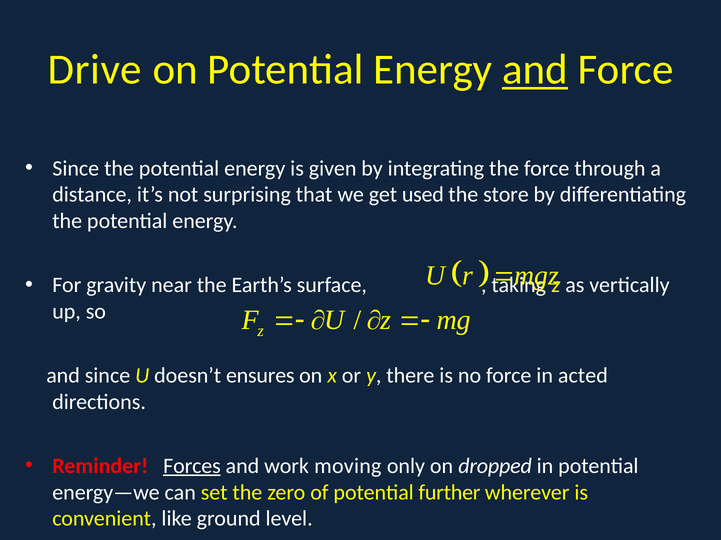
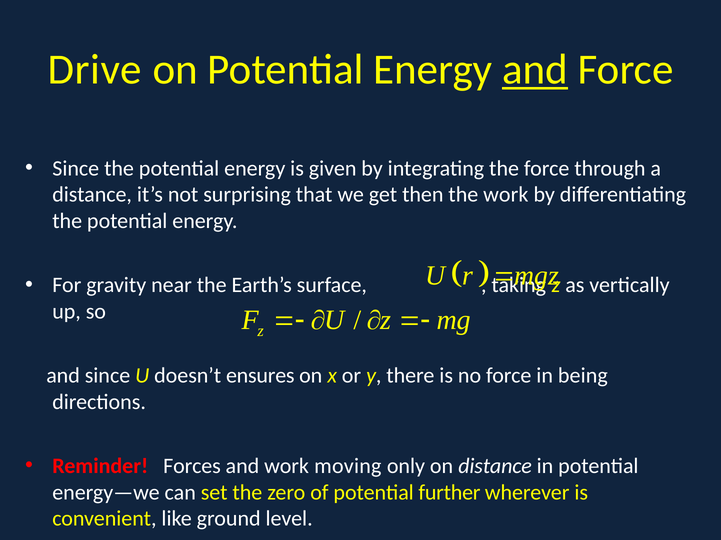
used: used -> then
the store: store -> work
acted: acted -> being
Forces underline: present -> none
on dropped: dropped -> distance
